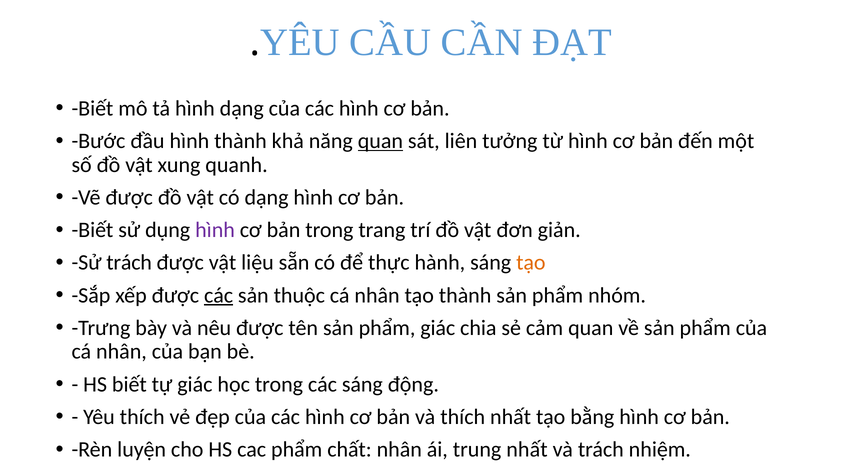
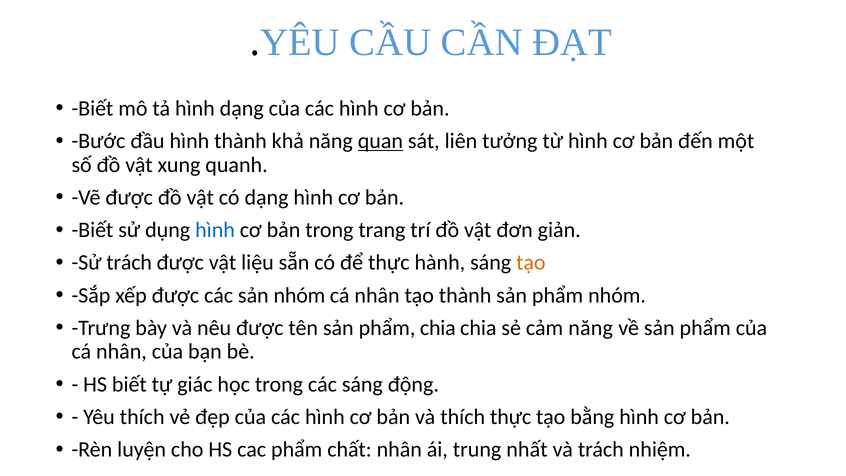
hình at (215, 230) colour: purple -> blue
các at (219, 295) underline: present -> none
sản thuộc: thuộc -> nhóm
phẩm giác: giác -> chia
cảm quan: quan -> năng
thích nhất: nhất -> thực
